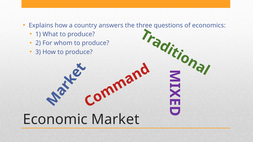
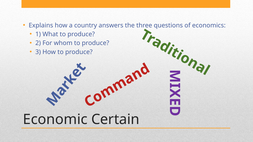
Market: Market -> Certain
